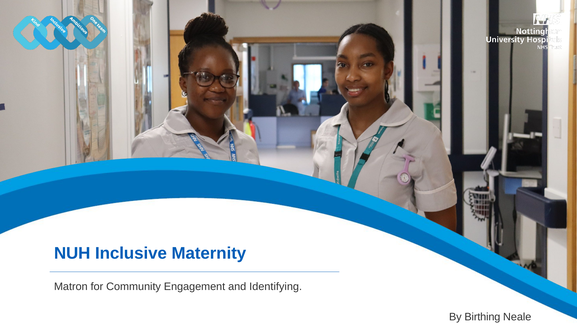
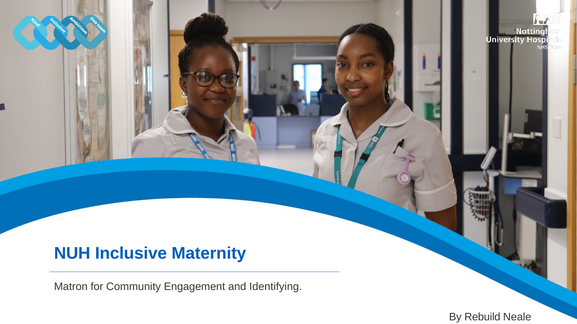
Birthing: Birthing -> Rebuild
